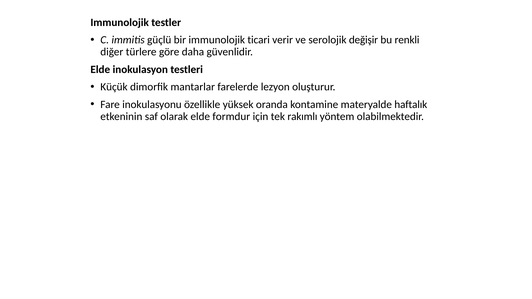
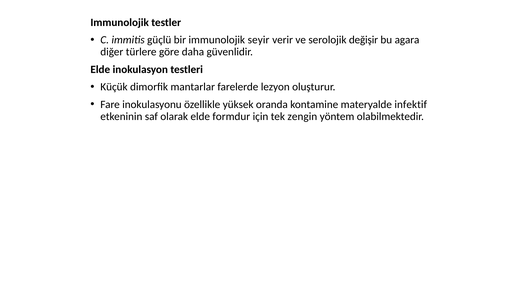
ticari: ticari -> seyir
renkli: renkli -> agara
haftalık: haftalık -> infektif
rakımlı: rakımlı -> zengin
